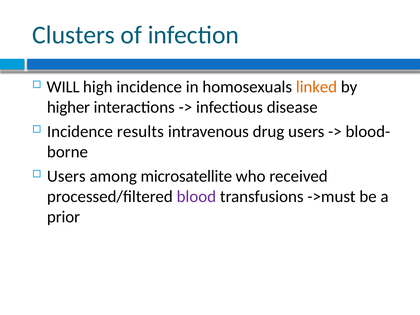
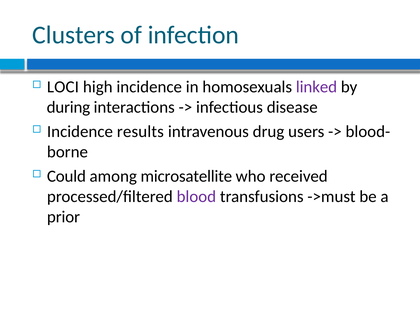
WILL: WILL -> LOCI
linked colour: orange -> purple
higher: higher -> during
Users at (66, 176): Users -> Could
